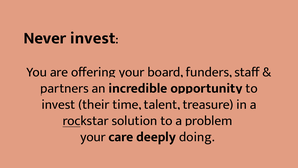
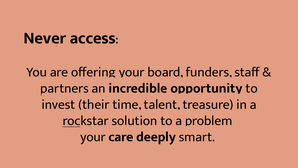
Never invest: invest -> access
doing: doing -> smart
